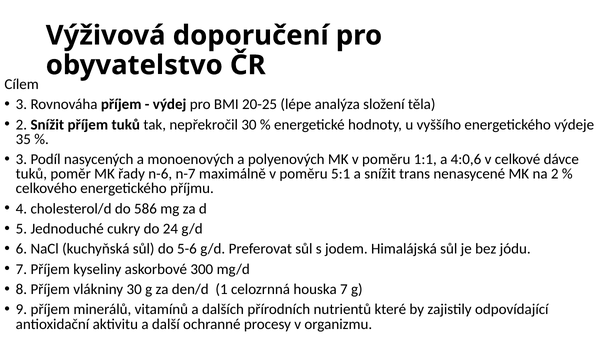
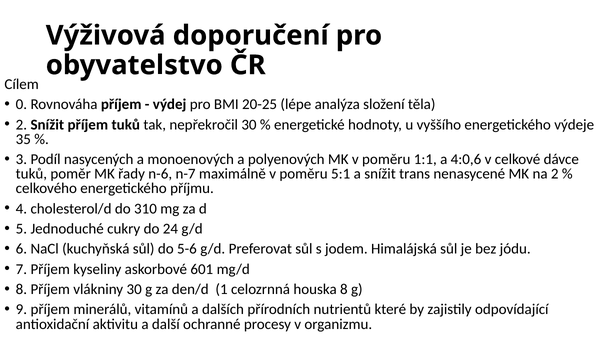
3 at (21, 105): 3 -> 0
586: 586 -> 310
300: 300 -> 601
houska 7: 7 -> 8
